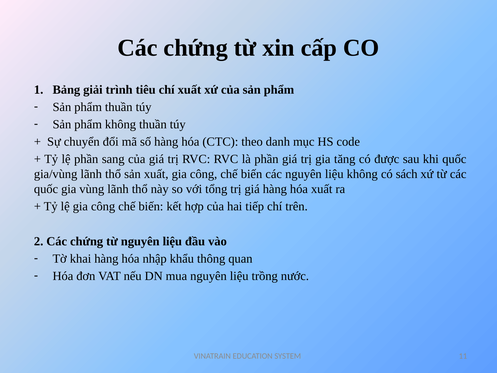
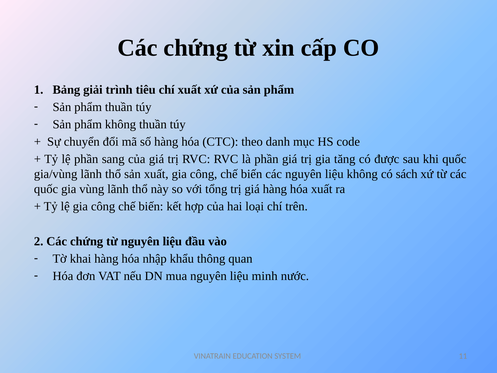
tiếp: tiếp -> loại
trồng: trồng -> minh
